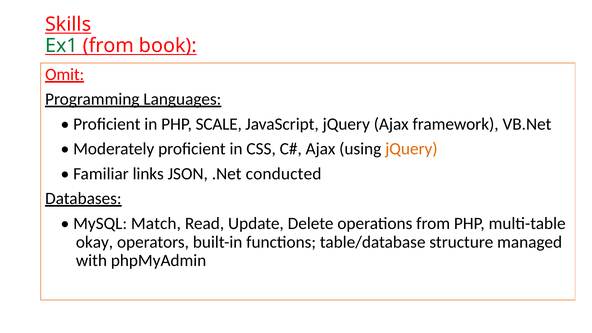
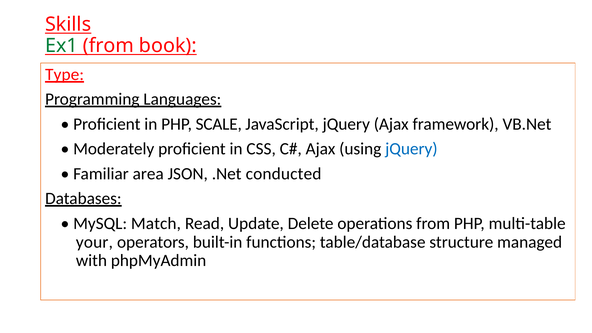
Omit: Omit -> Type
jQuery at (411, 149) colour: orange -> blue
links: links -> area
okay: okay -> your
